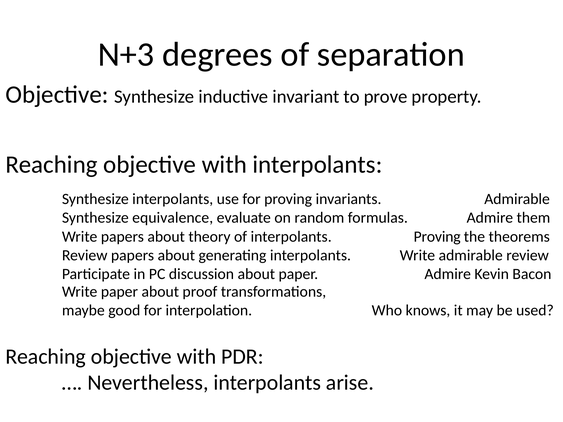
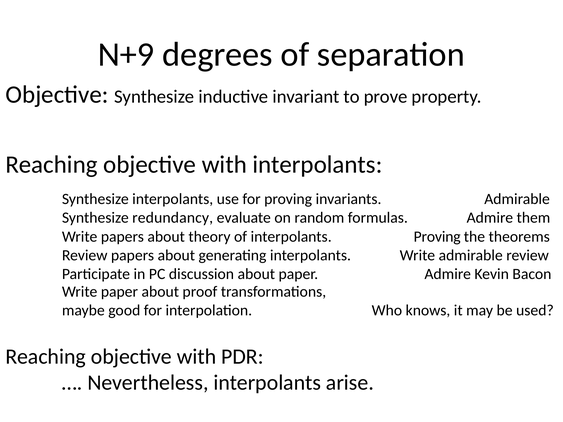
N+3: N+3 -> N+9
equivalence: equivalence -> redundancy
